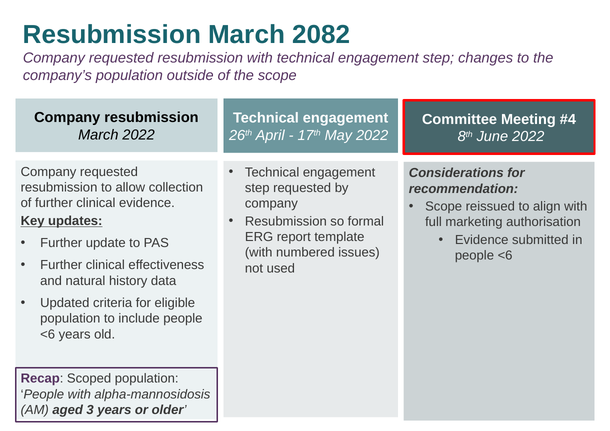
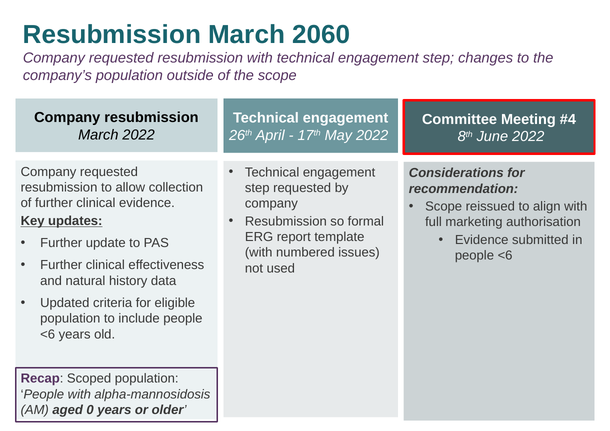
2082: 2082 -> 2060
aged 3: 3 -> 0
